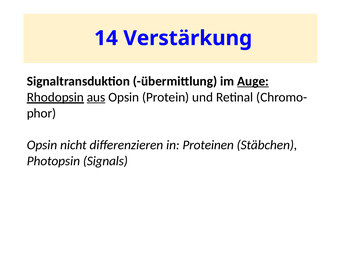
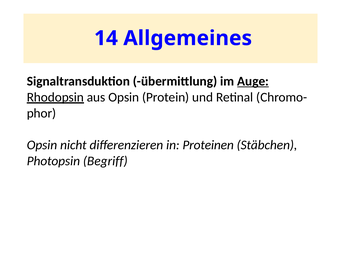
Verstärkung: Verstärkung -> Allgemeines
aus underline: present -> none
Signals: Signals -> Begriff
